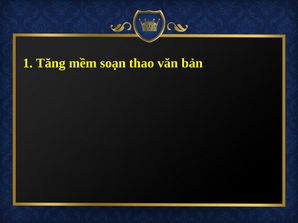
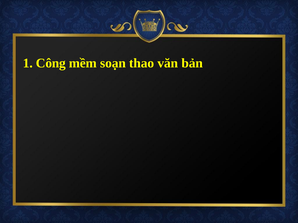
Tăng: Tăng -> Công
